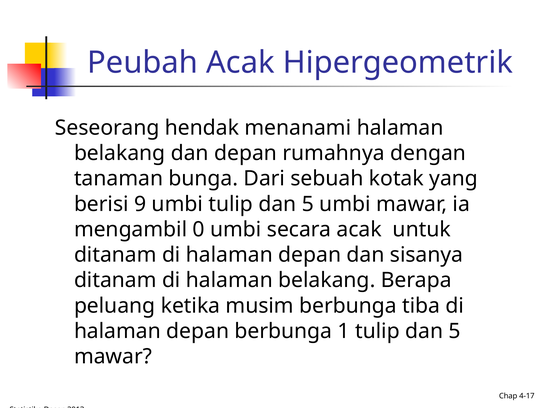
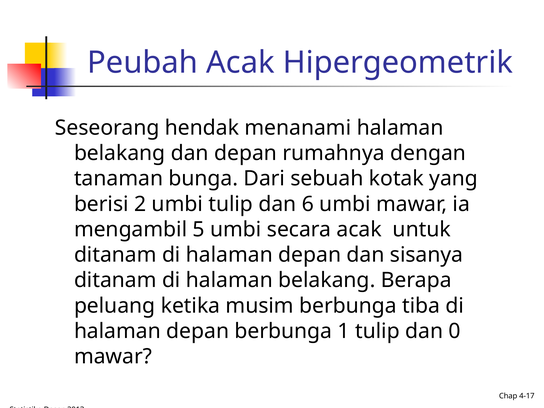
9: 9 -> 2
umbi tulip dan 5: 5 -> 6
0: 0 -> 5
1 tulip dan 5: 5 -> 0
